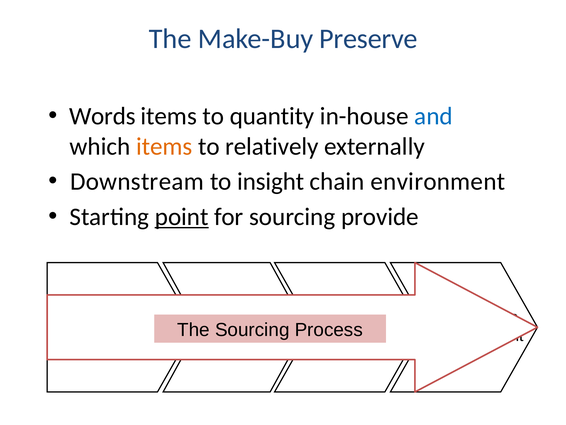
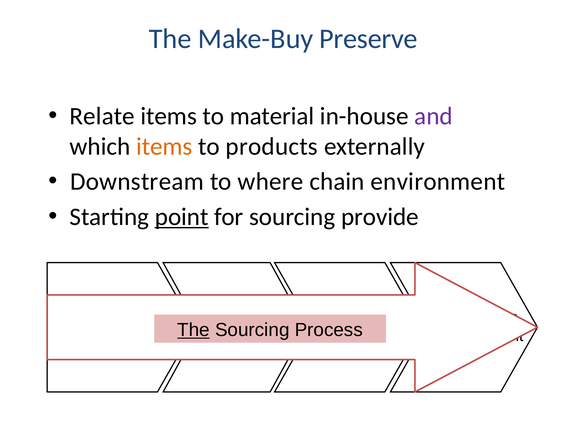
Words: Words -> Relate
quantity: quantity -> material
and colour: blue -> purple
relatively: relatively -> products
insight: insight -> where
The at (194, 330) underline: none -> present
